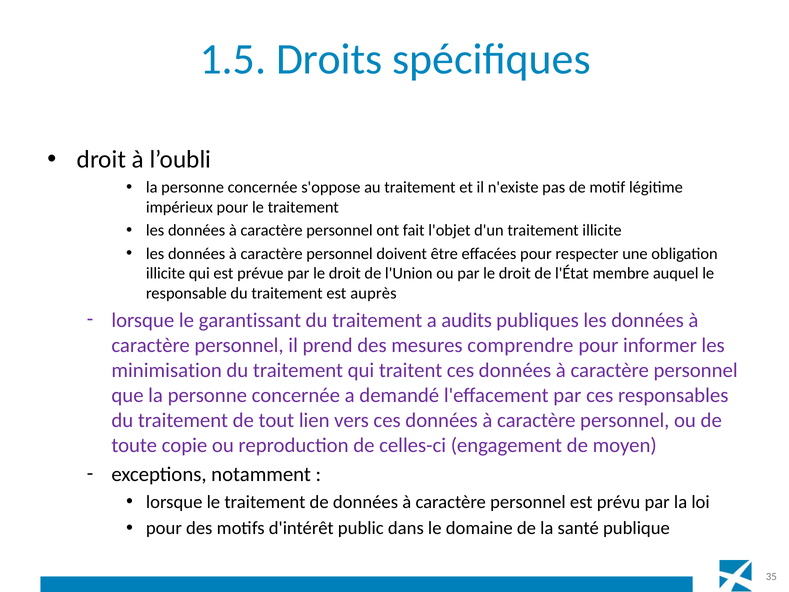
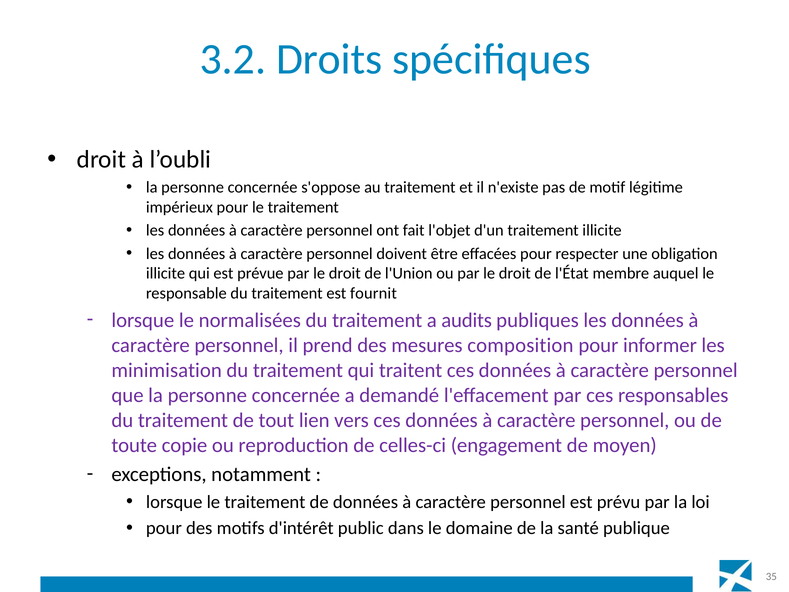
1.5: 1.5 -> 3.2
auprès: auprès -> fournit
garantissant: garantissant -> normalisées
comprendre: comprendre -> composition
